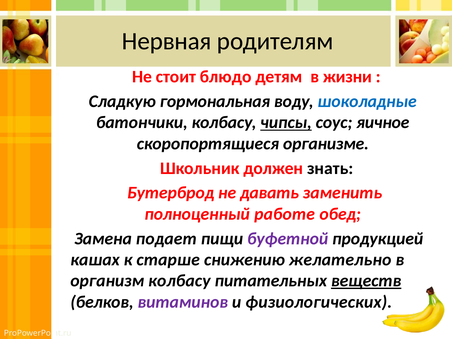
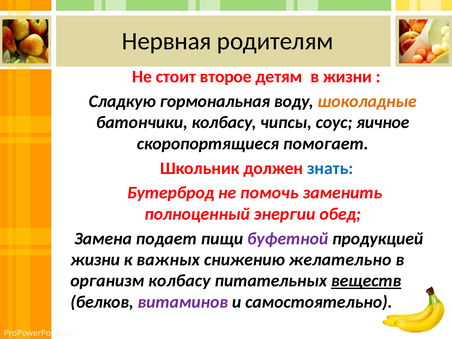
блюдо: блюдо -> второе
шоколадные colour: blue -> orange
чипсы underline: present -> none
организме: организме -> помогает
знать colour: black -> blue
давать: давать -> помочь
работе: работе -> энергии
кашах at (95, 260): кашах -> жизни
старше: старше -> важных
физиологических: физиологических -> самостоятельно
